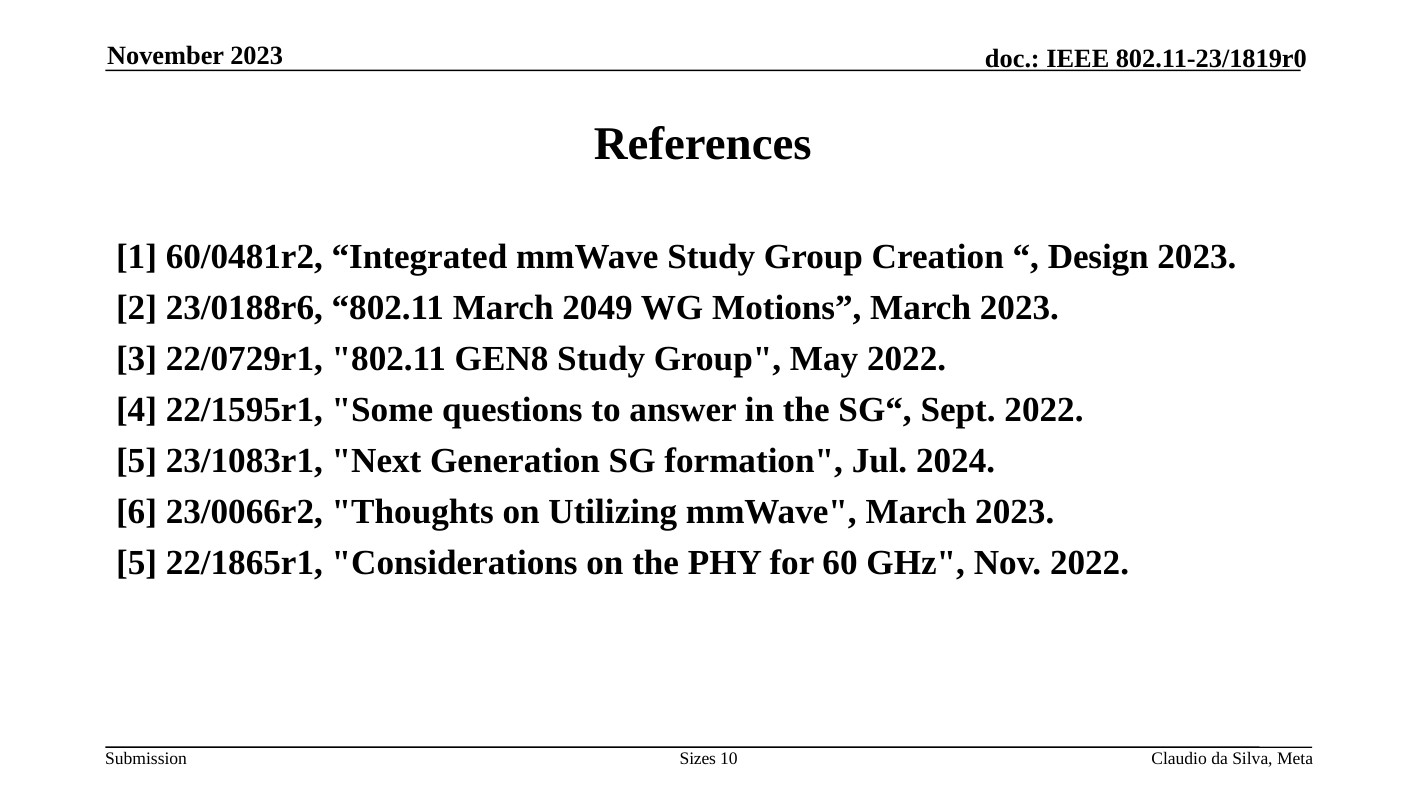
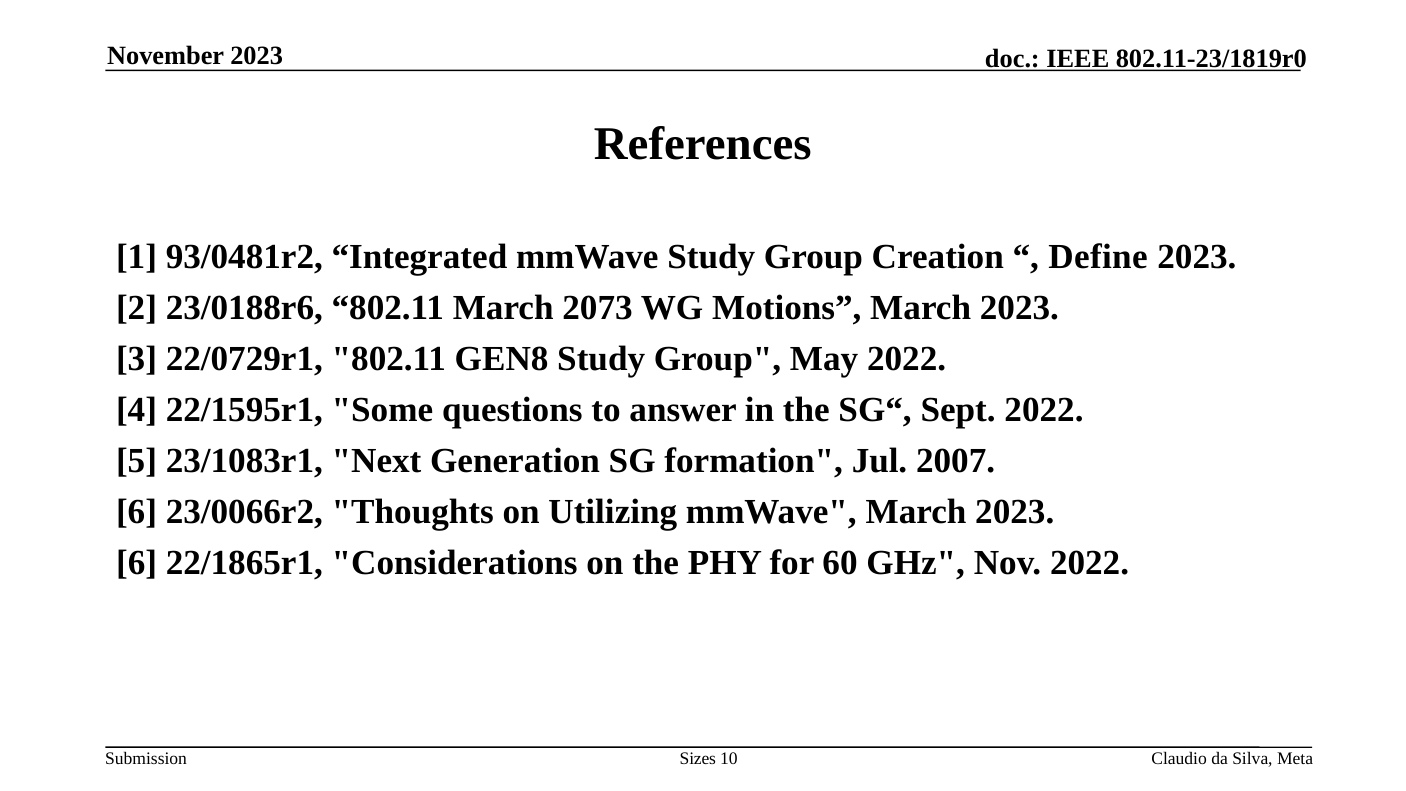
60/0481r2: 60/0481r2 -> 93/0481r2
Design: Design -> Define
2049: 2049 -> 2073
2024: 2024 -> 2007
5 at (137, 563): 5 -> 6
